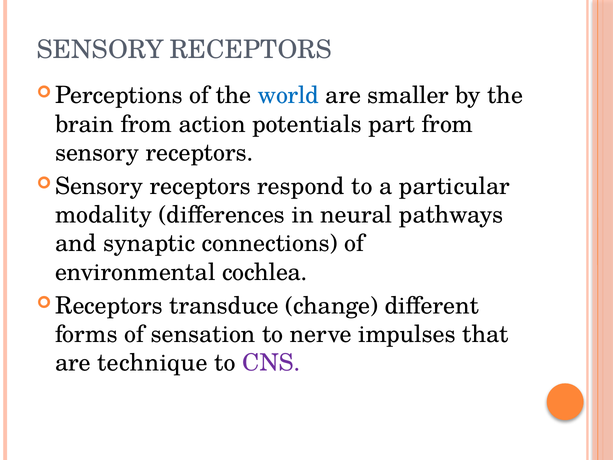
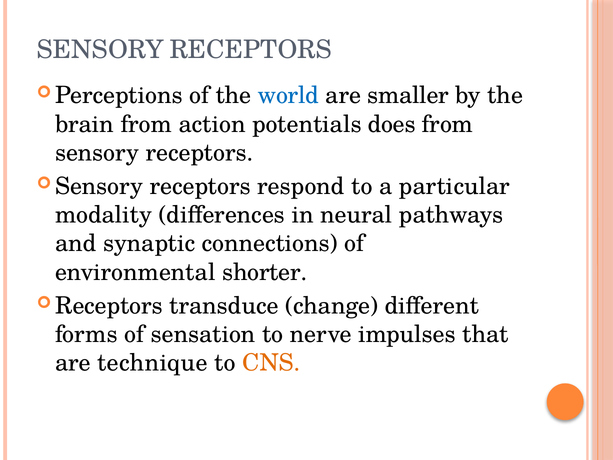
part: part -> does
cochlea: cochlea -> shorter
CNS colour: purple -> orange
